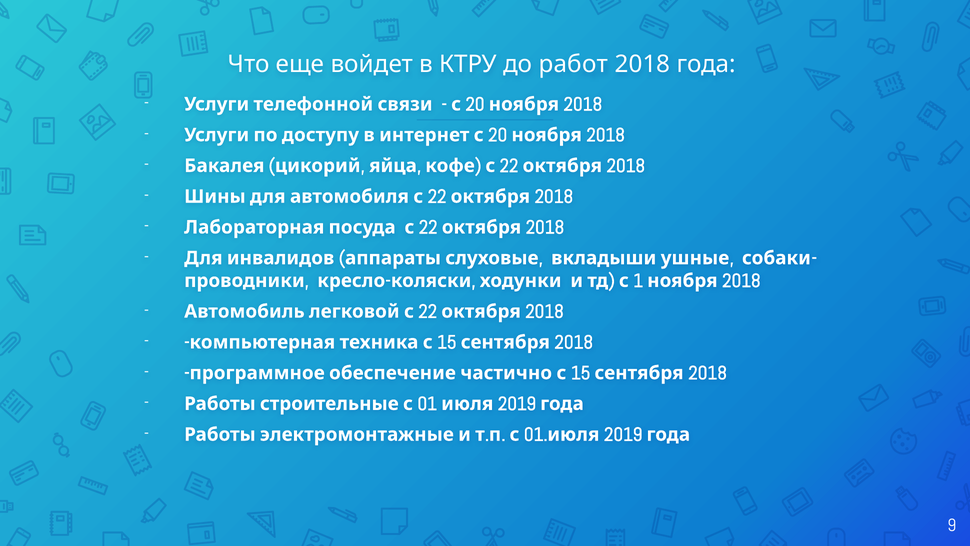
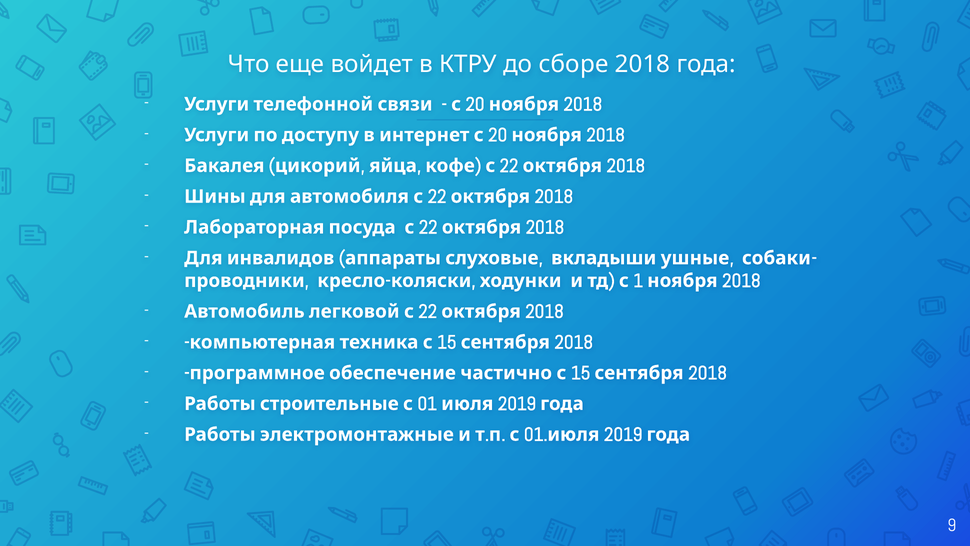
работ: работ -> сборе
